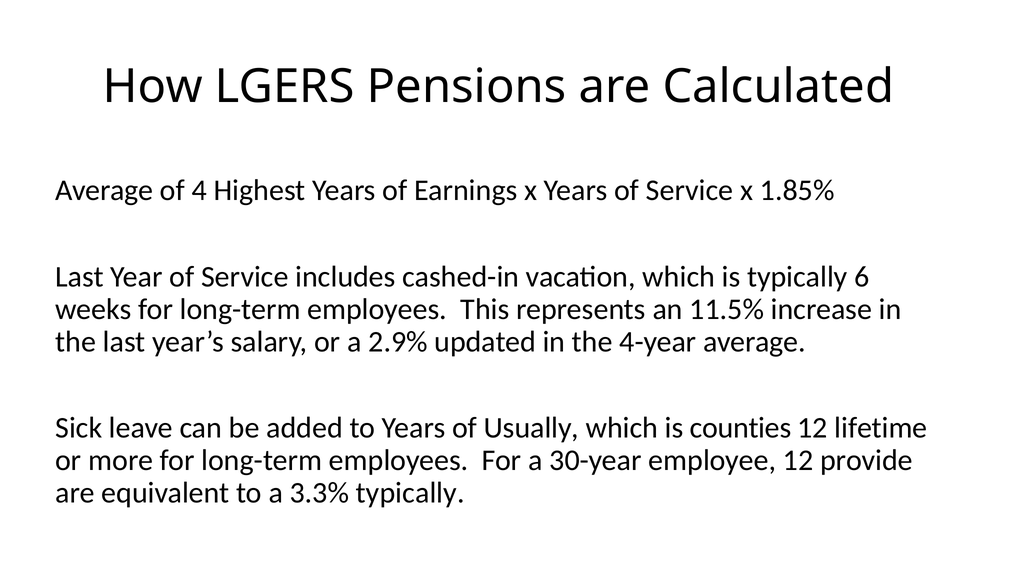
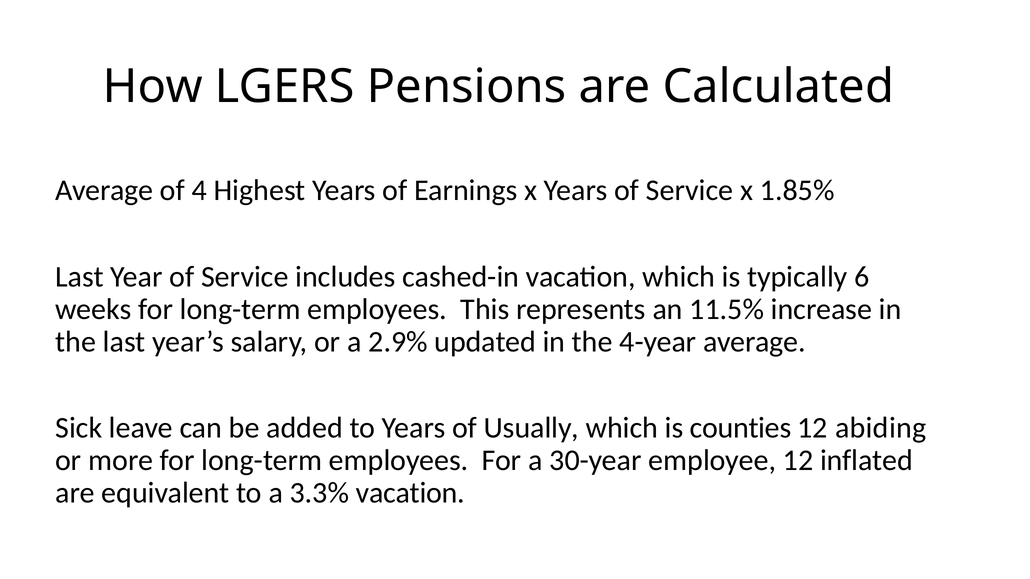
lifetime: lifetime -> abiding
provide: provide -> inflated
3.3% typically: typically -> vacation
